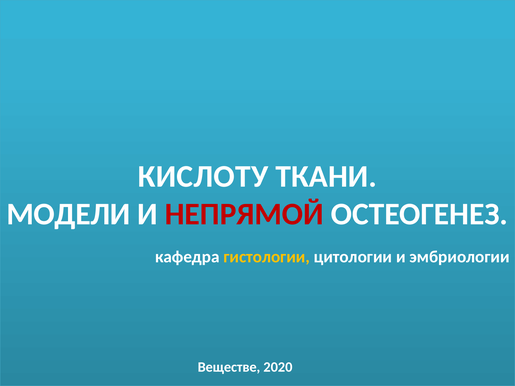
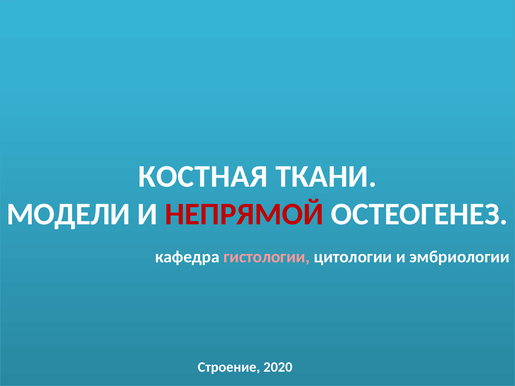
КИСЛОТУ: КИСЛОТУ -> КОСТНАЯ
гистологии colour: yellow -> pink
Веществе: Веществе -> Строение
